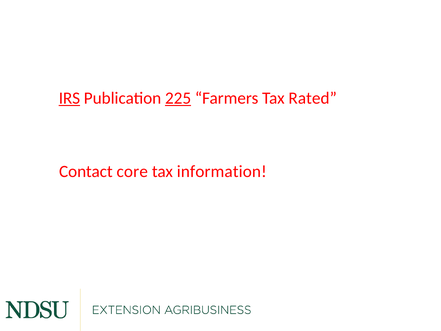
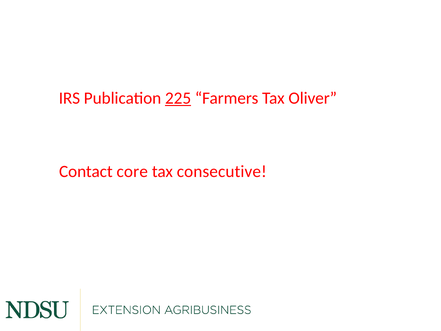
IRS underline: present -> none
Rated: Rated -> Oliver
information: information -> consecutive
